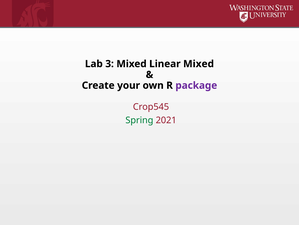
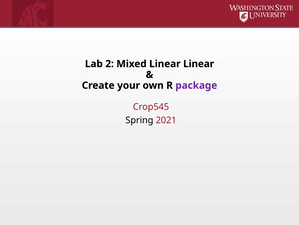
3: 3 -> 2
Linear Mixed: Mixed -> Linear
Spring colour: green -> black
